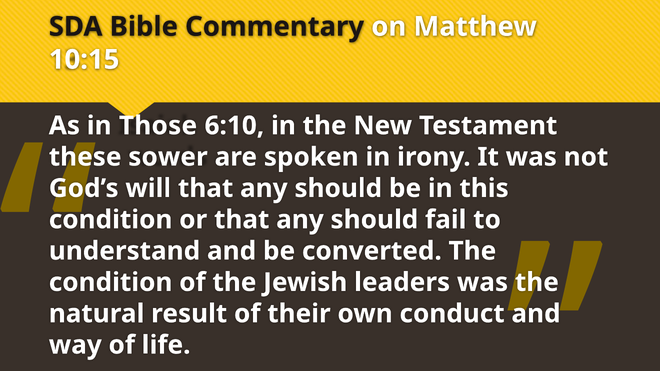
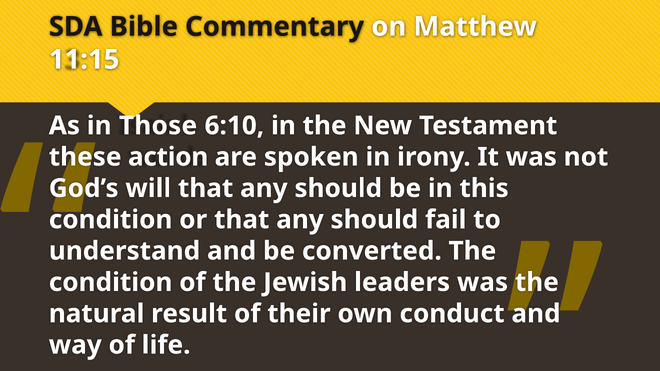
10:15: 10:15 -> 11:15
sower: sower -> action
